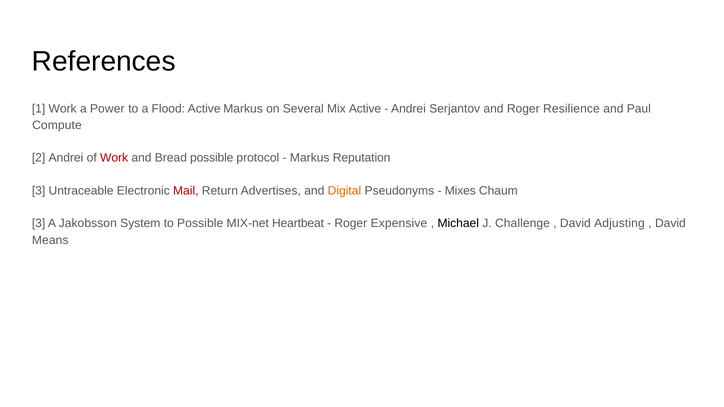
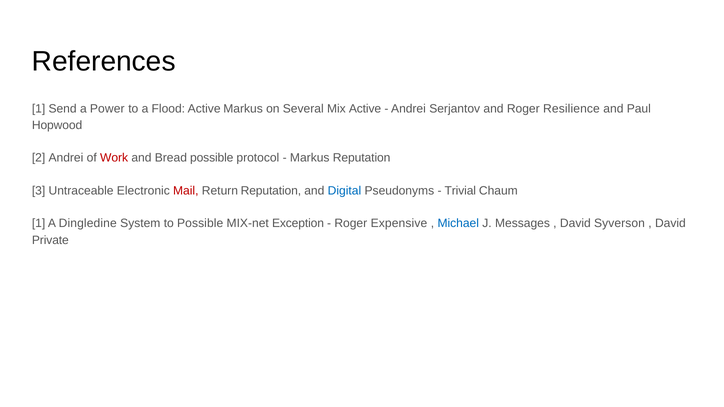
1 Work: Work -> Send
Compute: Compute -> Hopwood
Return Advertises: Advertises -> Reputation
Digital colour: orange -> blue
Mixes: Mixes -> Trivial
3 at (39, 224): 3 -> 1
Jakobsson: Jakobsson -> Dingledine
Heartbeat: Heartbeat -> Exception
Michael colour: black -> blue
Challenge: Challenge -> Messages
Adjusting: Adjusting -> Syverson
Means: Means -> Private
